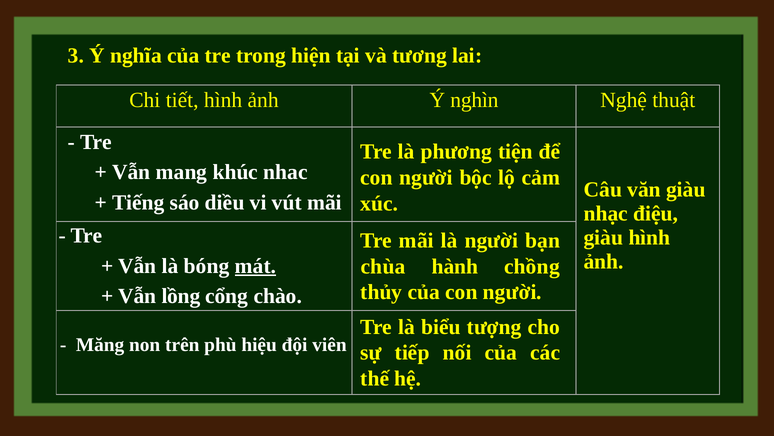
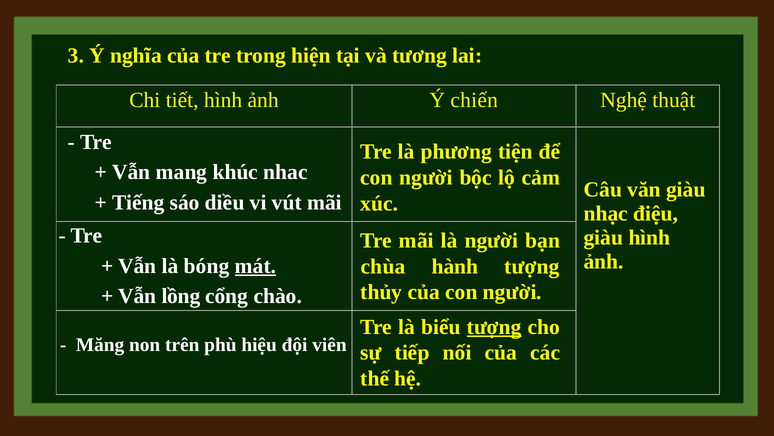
nghìn: nghìn -> chiến
hành chồng: chồng -> tượng
tượng at (494, 327) underline: none -> present
